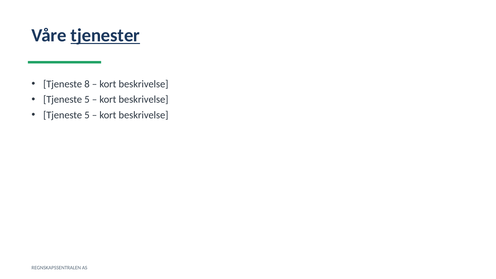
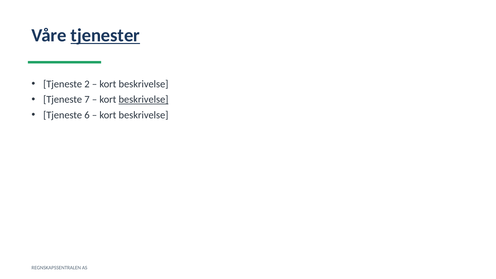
8: 8 -> 2
5 at (87, 100): 5 -> 7
beskrivelse at (144, 100) underline: none -> present
5 at (87, 115): 5 -> 6
